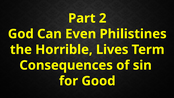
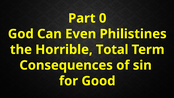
2: 2 -> 0
Lives: Lives -> Total
